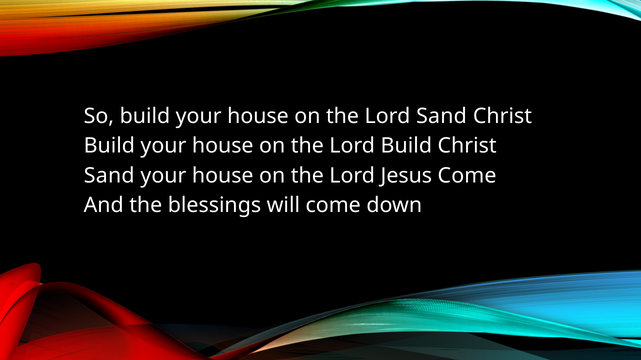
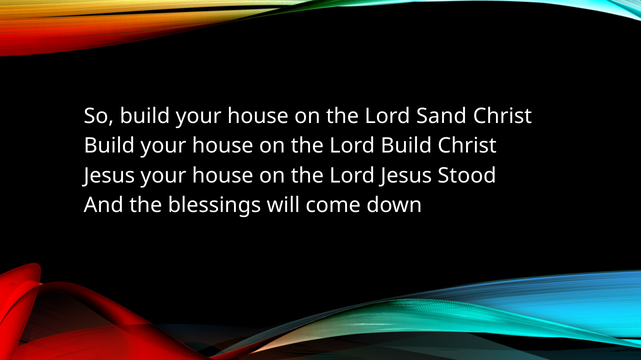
Sand at (109, 176): Sand -> Jesus
Jesus Come: Come -> Stood
